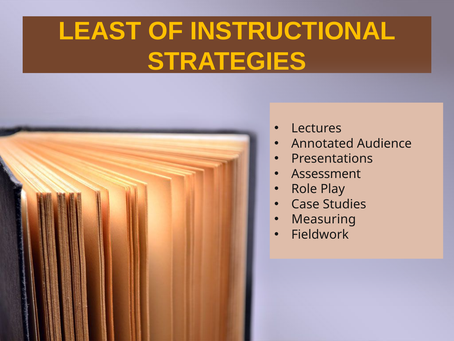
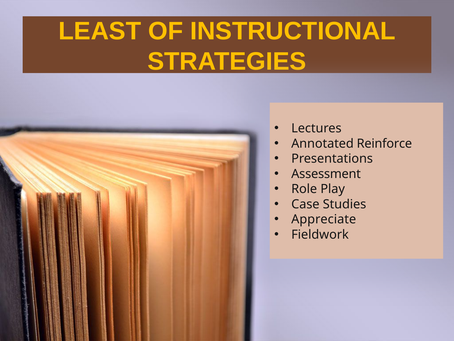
Audience: Audience -> Reinforce
Measuring: Measuring -> Appreciate
